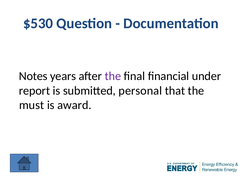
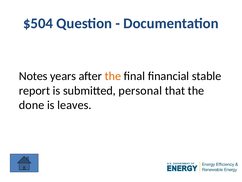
$530: $530 -> $504
the at (113, 76) colour: purple -> orange
under: under -> stable
must: must -> done
award: award -> leaves
